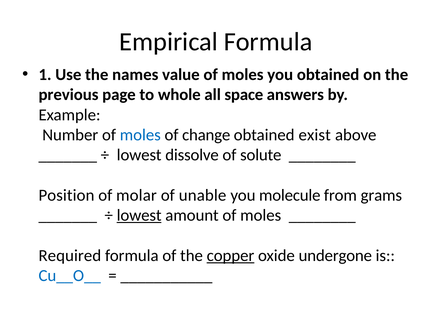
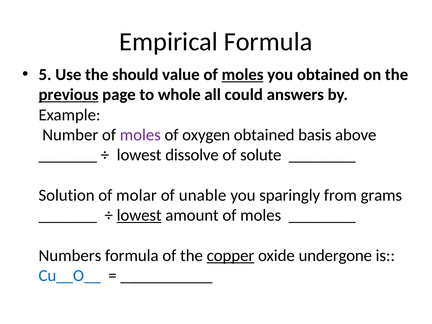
1: 1 -> 5
names: names -> should
moles at (243, 75) underline: none -> present
previous underline: none -> present
space: space -> could
moles at (140, 135) colour: blue -> purple
change: change -> oxygen
exist: exist -> basis
Position: Position -> Solution
molecule: molecule -> sparingly
Required: Required -> Numbers
